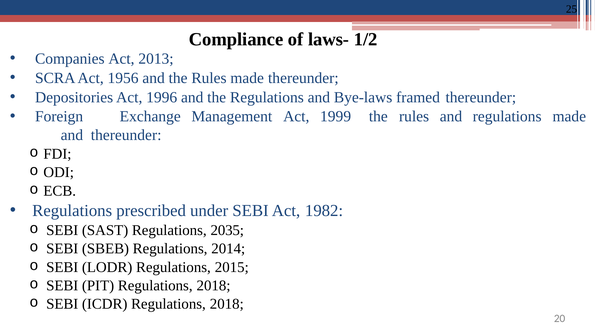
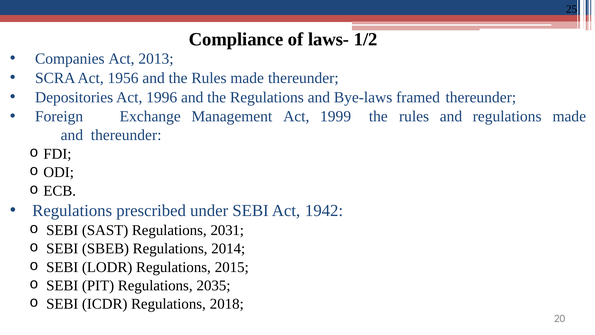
1982: 1982 -> 1942
2035: 2035 -> 2031
PIT Regulations 2018: 2018 -> 2035
